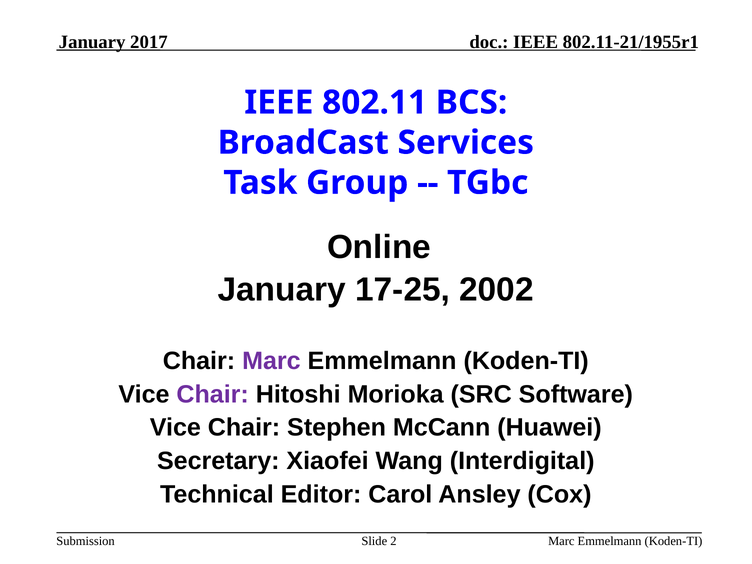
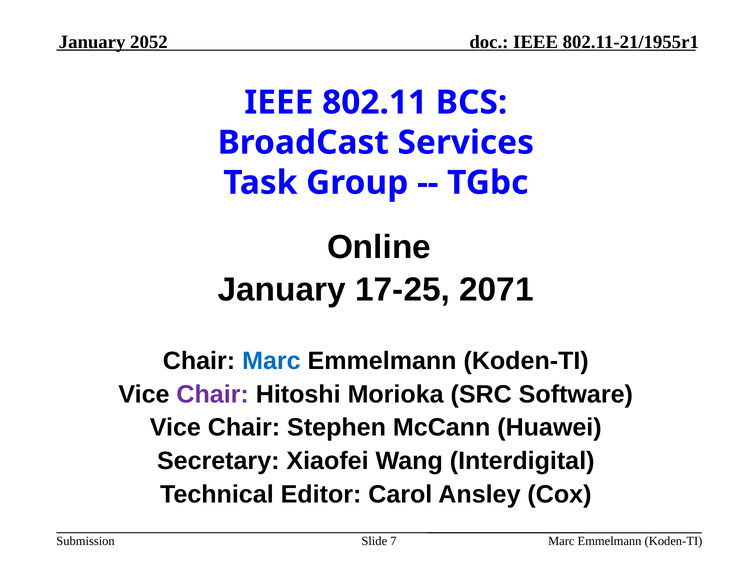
2017: 2017 -> 2052
2002: 2002 -> 2071
Marc at (271, 361) colour: purple -> blue
2: 2 -> 7
